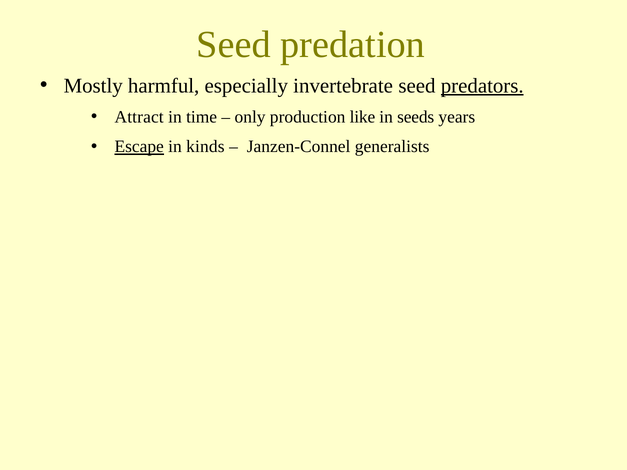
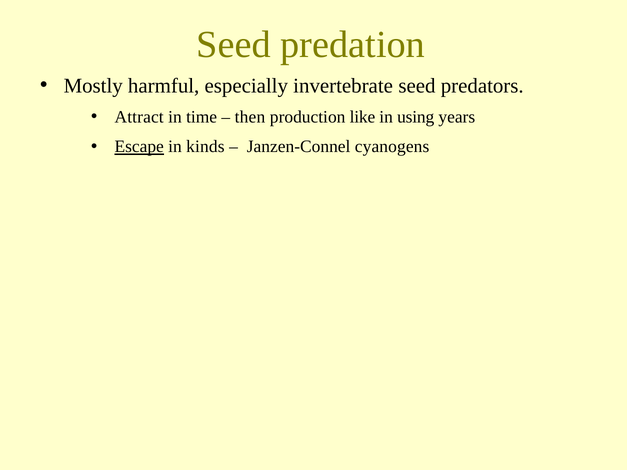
predators underline: present -> none
only: only -> then
seeds: seeds -> using
generalists: generalists -> cyanogens
